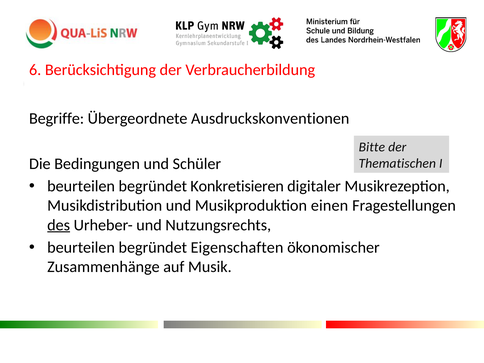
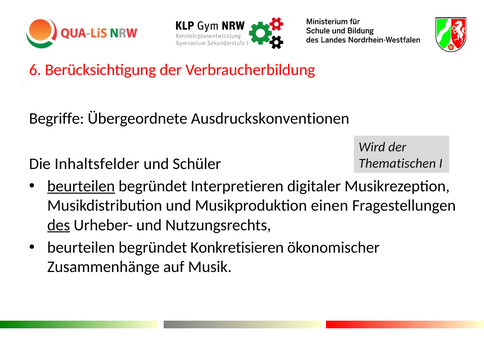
Bitte: Bitte -> Wird
Bedingungen: Bedingungen -> Inhaltsfelder
beurteilen at (81, 186) underline: none -> present
Konkretisieren: Konkretisieren -> Interpretieren
Eigenschaften: Eigenschaften -> Konkretisieren
